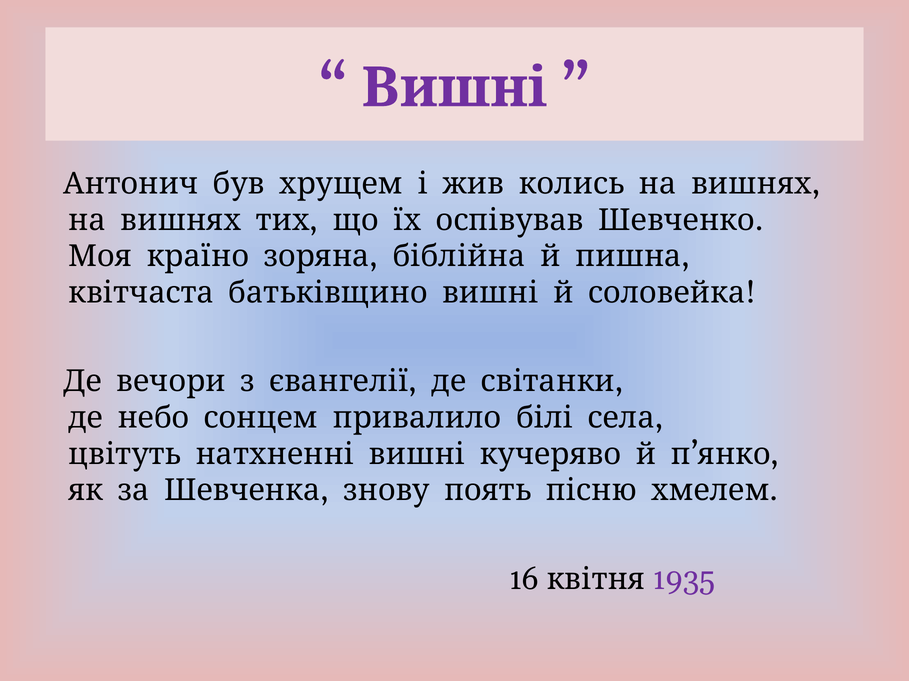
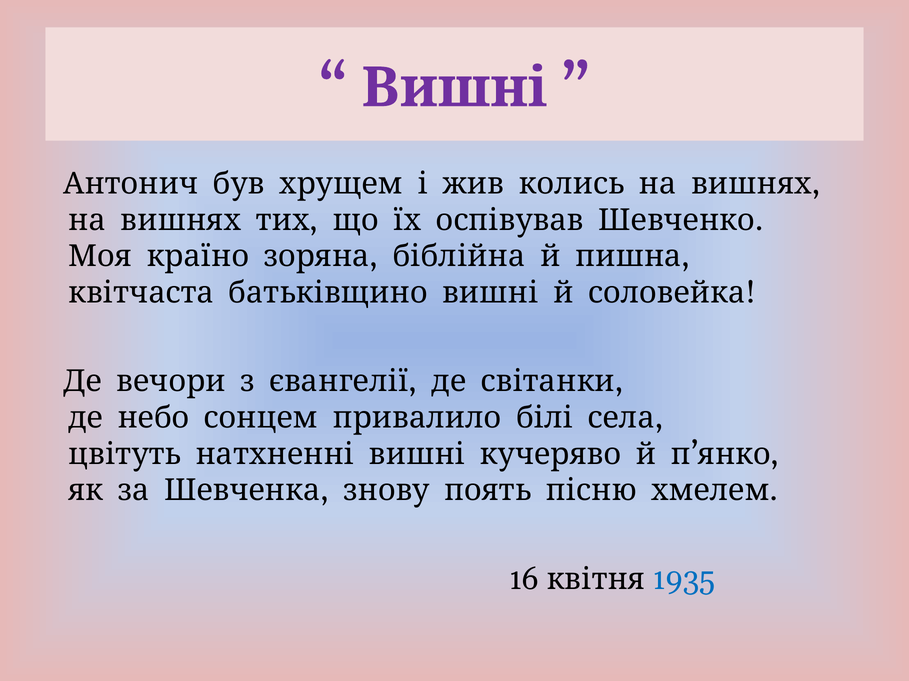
1935 colour: purple -> blue
